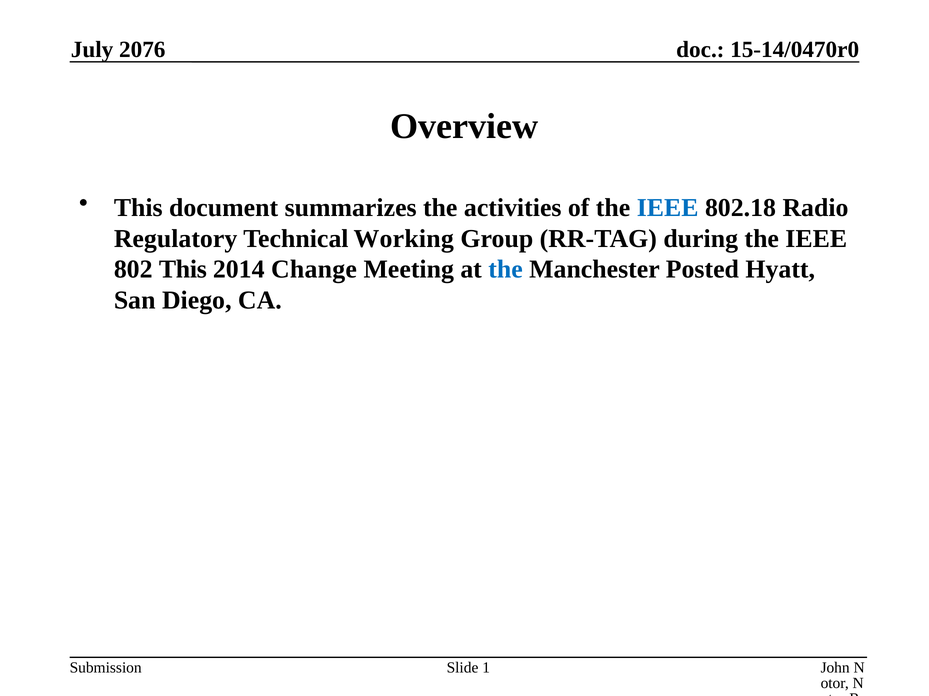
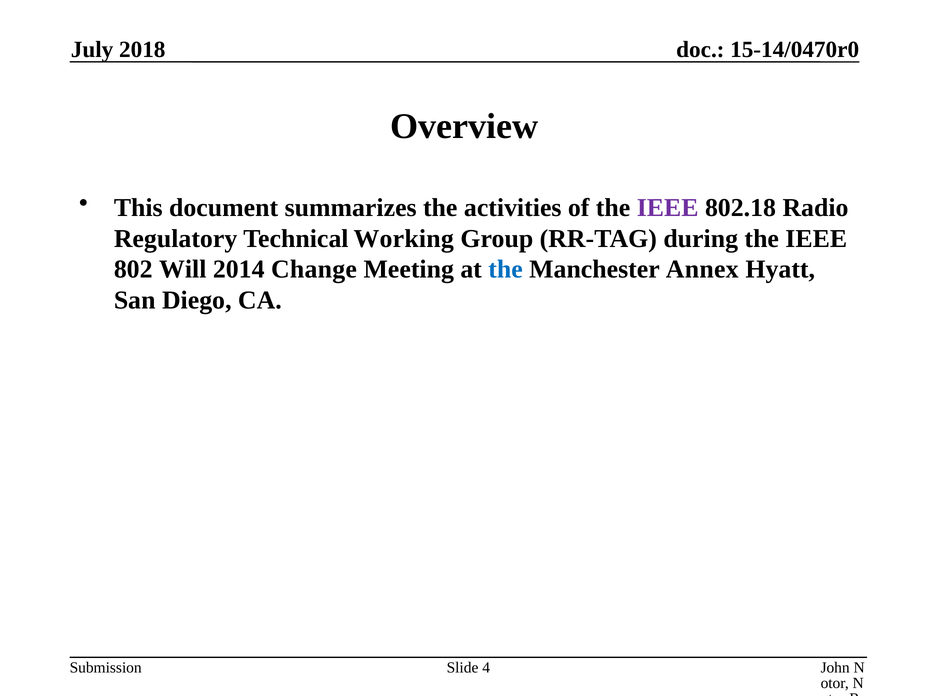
2076: 2076 -> 2018
IEEE at (668, 208) colour: blue -> purple
802 This: This -> Will
Posted: Posted -> Annex
1: 1 -> 4
